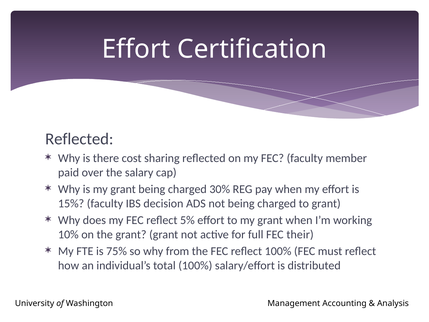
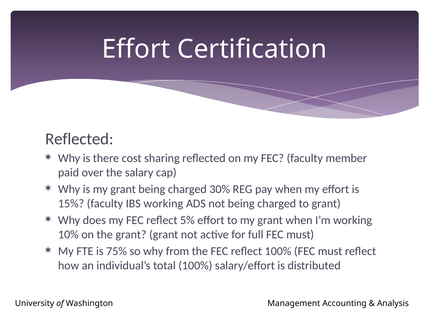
IBS decision: decision -> working
full FEC their: their -> must
